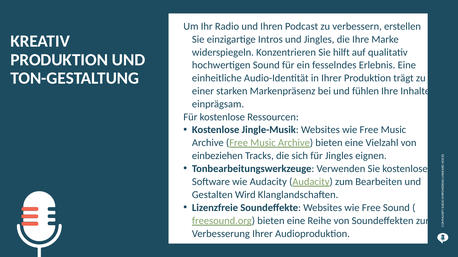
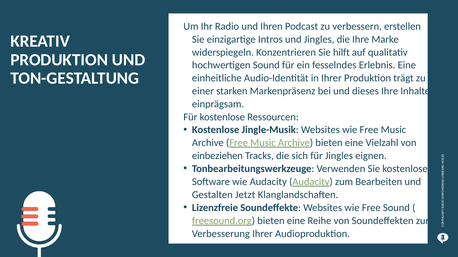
fühlen: fühlen -> dieses
Wird: Wird -> Jetzt
